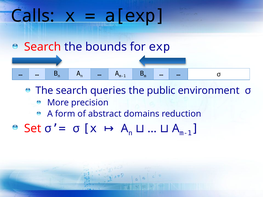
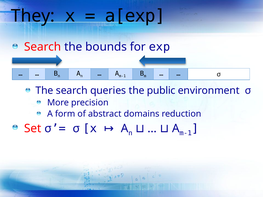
Calls: Calls -> They
